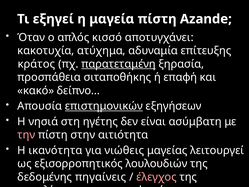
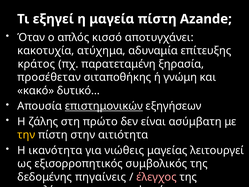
παρατεταμένη underline: present -> none
προσπάθεια: προσπάθεια -> προσέθεταν
επαφή: επαφή -> γνώμη
δείπνο…: δείπνο… -> δυτικό…
νησιά: νησιά -> ζάλης
ηγέτης: ηγέτης -> πρώτο
την colour: pink -> yellow
λουλουδιών: λουλουδιών -> συμβολικός
